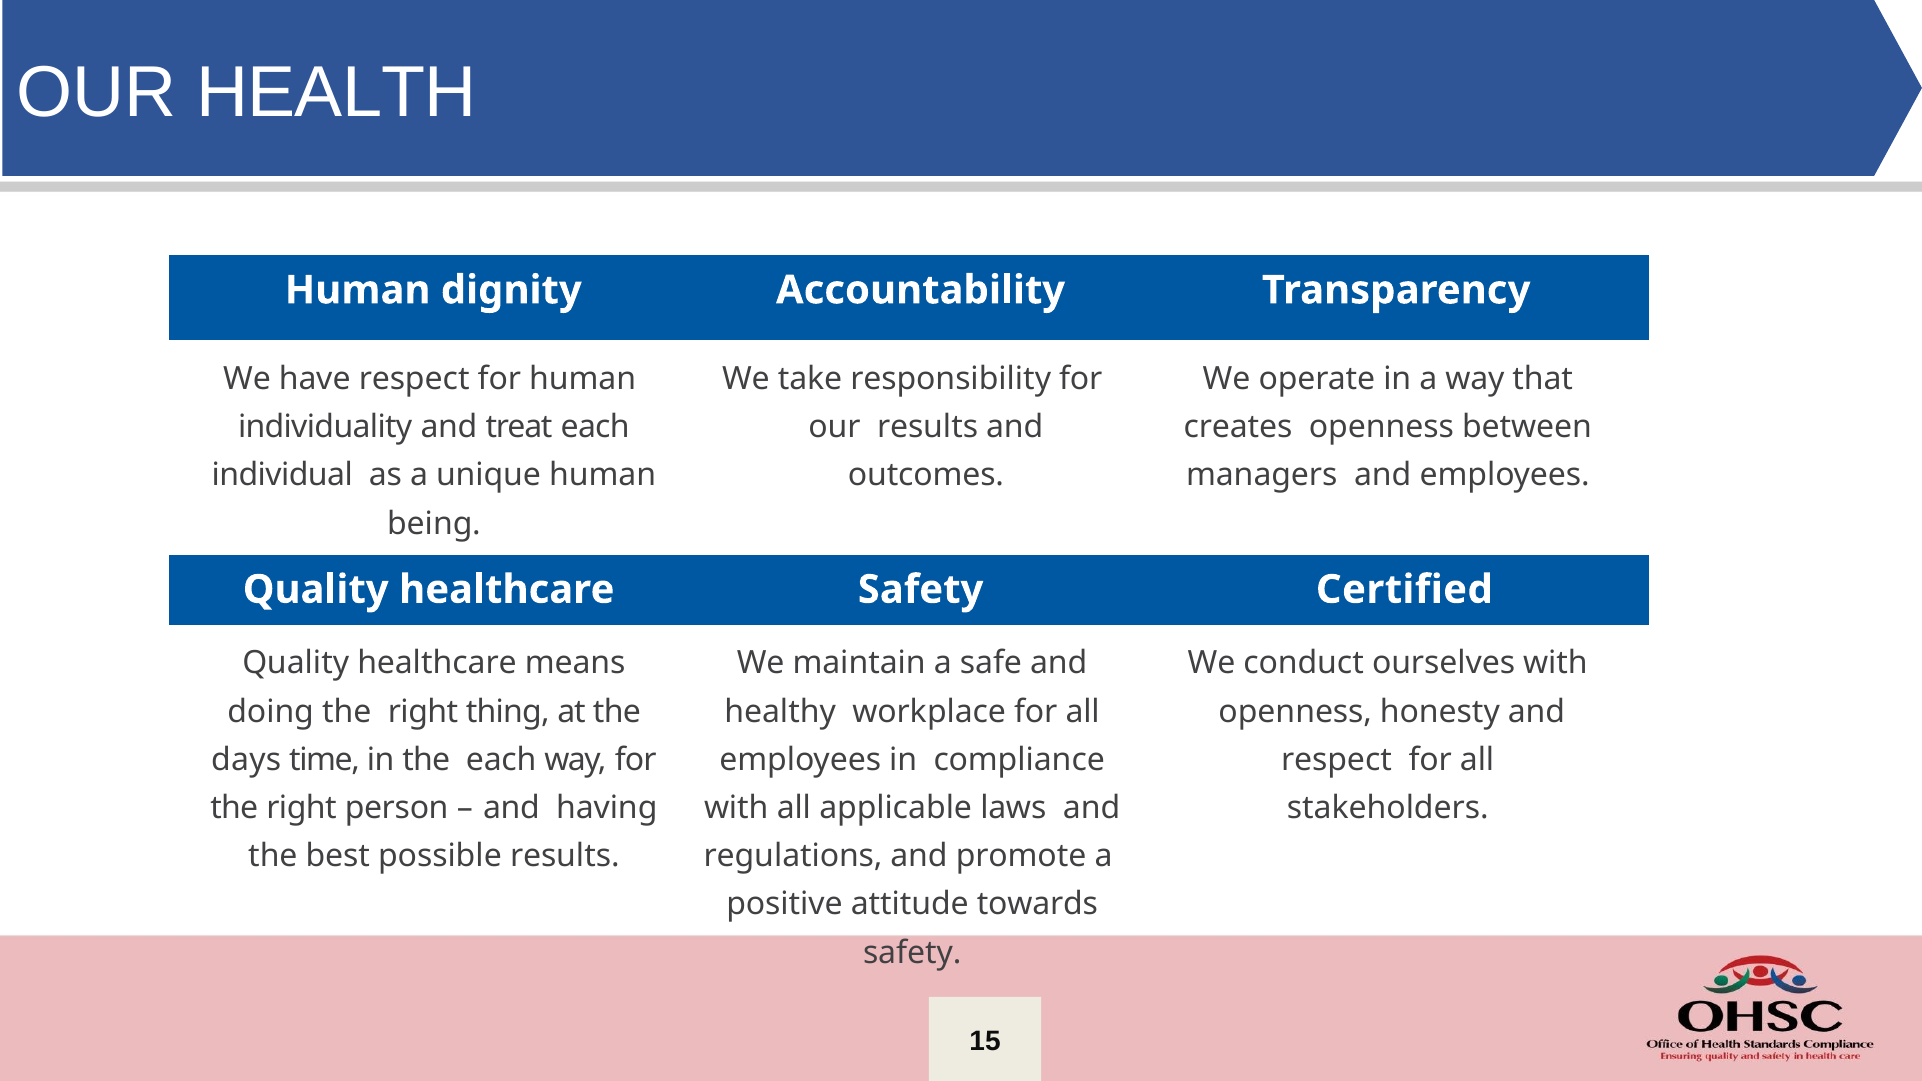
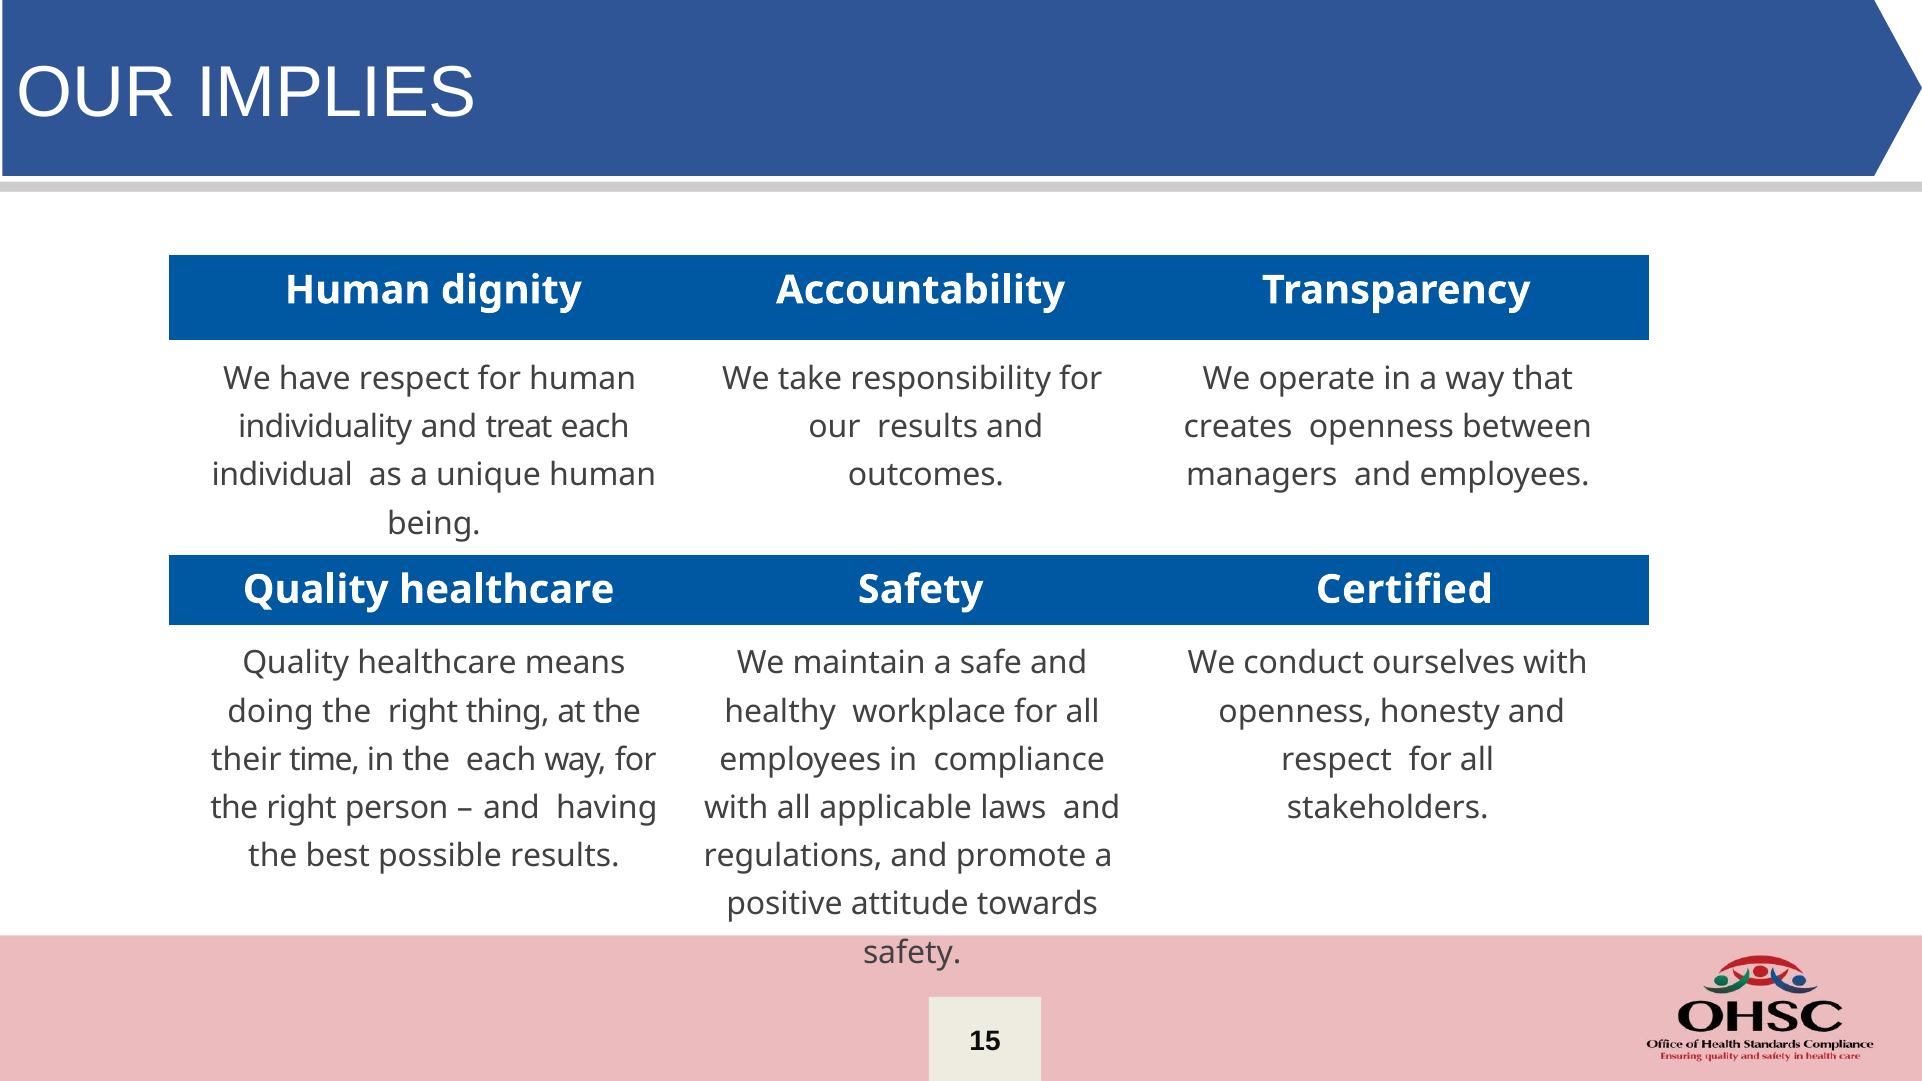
HEALTH: HEALTH -> IMPLIES
days: days -> their
